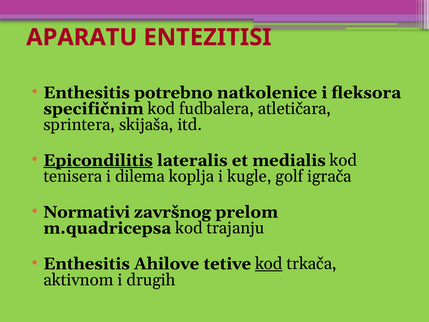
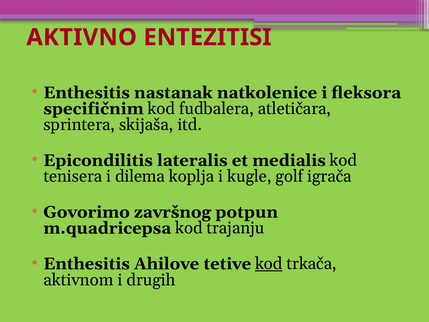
APARATU: APARATU -> AKTIVNO
potrebno: potrebno -> nastanak
Epicondilitis underline: present -> none
Normativi: Normativi -> Govorimo
prelom: prelom -> potpun
